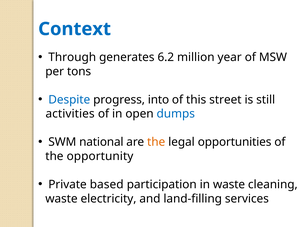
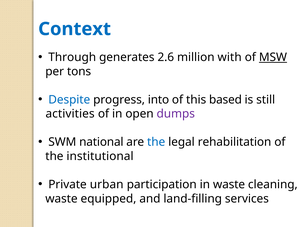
6.2: 6.2 -> 2.6
year: year -> with
MSW underline: none -> present
street: street -> based
dumps colour: blue -> purple
the at (156, 142) colour: orange -> blue
opportunities: opportunities -> rehabilitation
opportunity: opportunity -> institutional
based: based -> urban
electricity: electricity -> equipped
